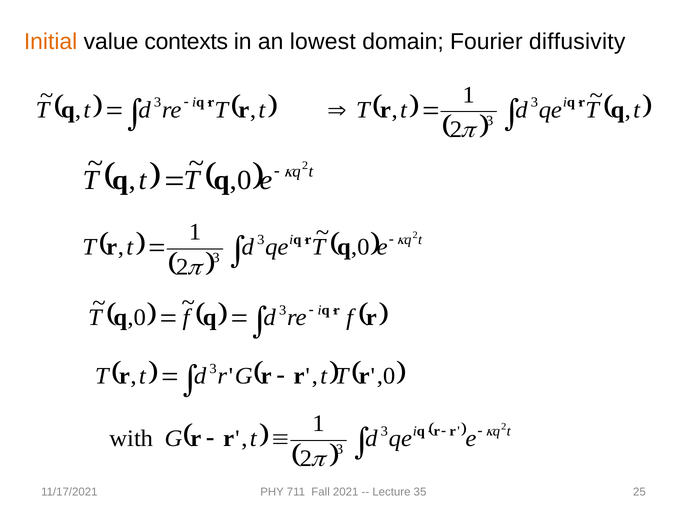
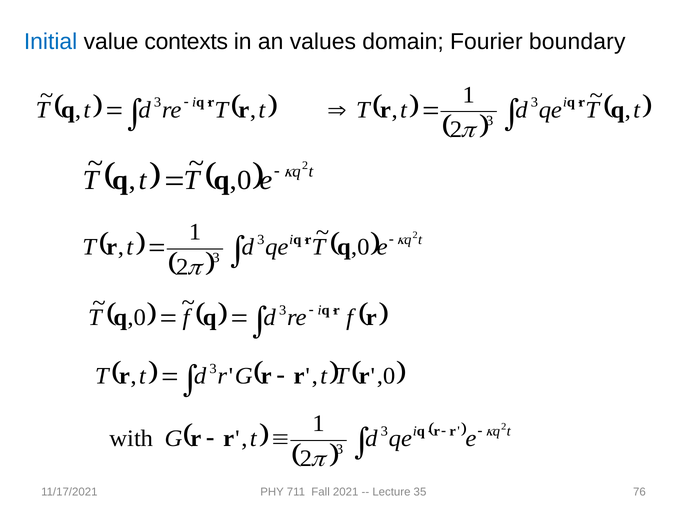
Initial colour: orange -> blue
lowest: lowest -> values
diffusivity: diffusivity -> boundary
25: 25 -> 76
